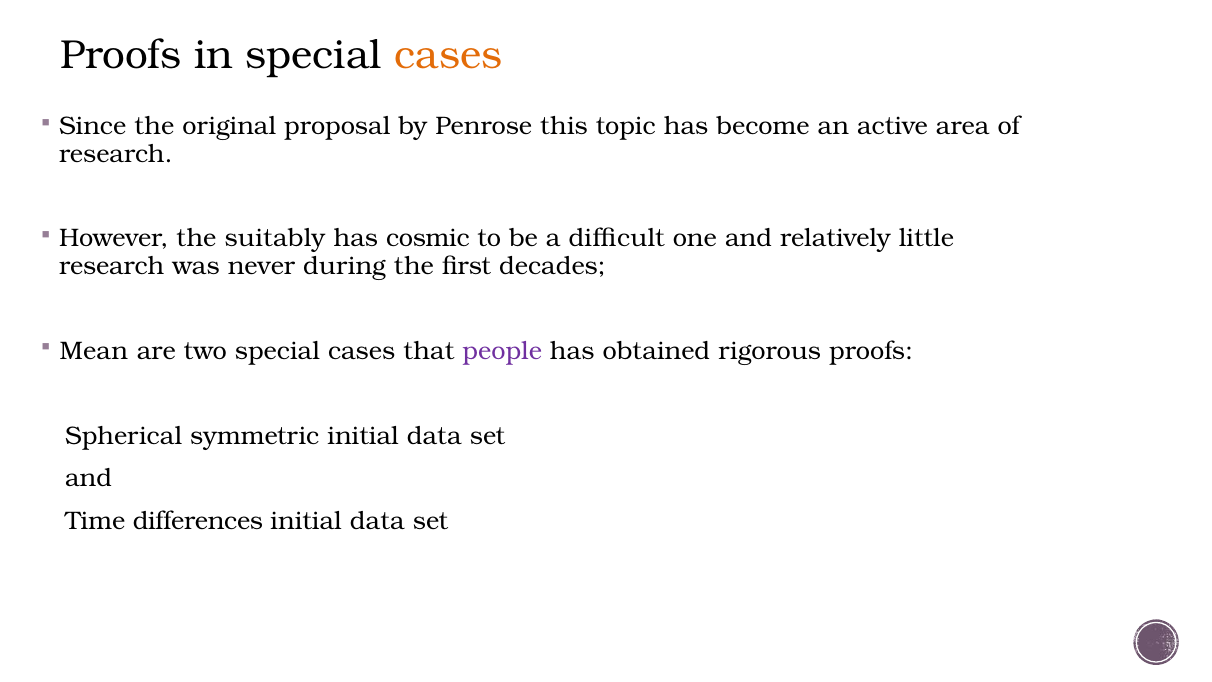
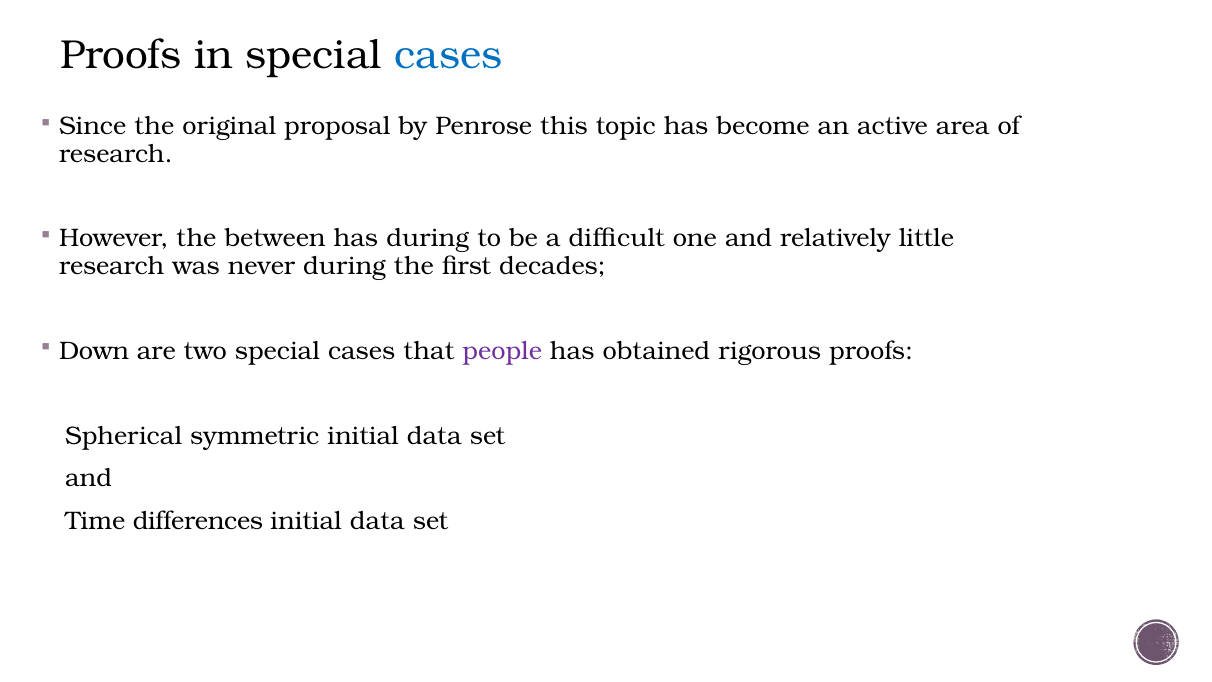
cases at (448, 55) colour: orange -> blue
suitably: suitably -> between
has cosmic: cosmic -> during
Mean: Mean -> Down
